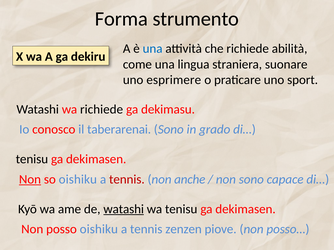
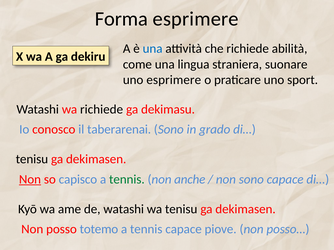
Forma strumento: strumento -> esprimere
so oishiku: oishiku -> capisco
tennis at (127, 180) colour: red -> green
watashi at (124, 209) underline: present -> none
posso oishiku: oishiku -> totemo
tennis zenzen: zenzen -> capace
